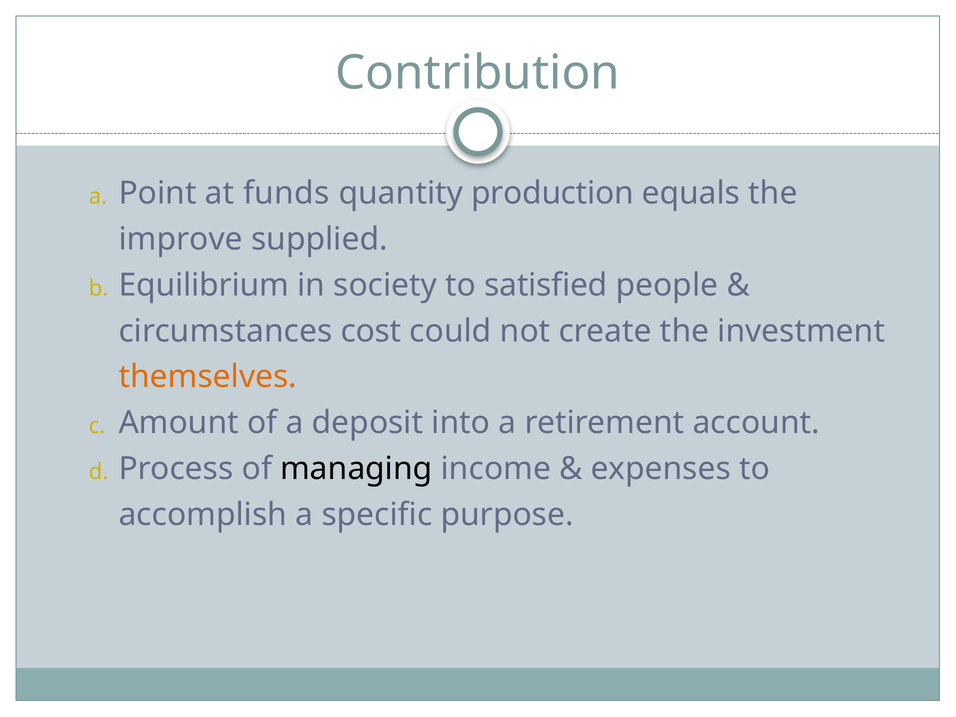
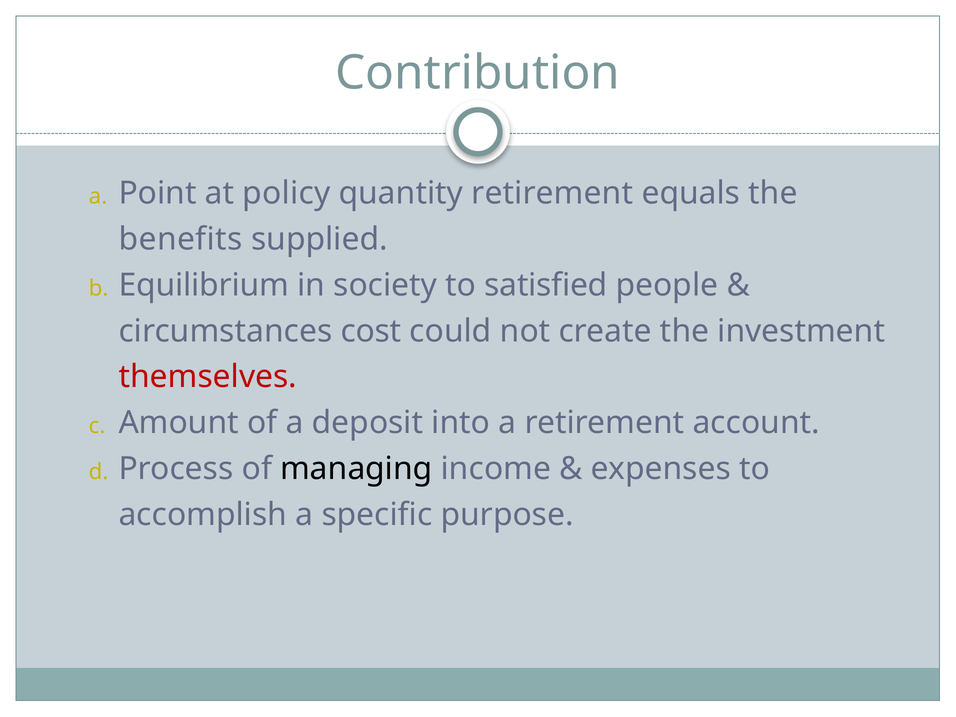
funds: funds -> policy
quantity production: production -> retirement
improve: improve -> benefits
themselves colour: orange -> red
